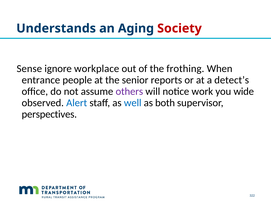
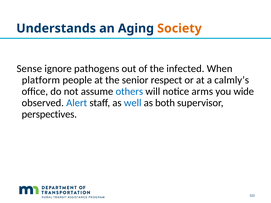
Society colour: red -> orange
workplace: workplace -> pathogens
frothing: frothing -> infected
entrance: entrance -> platform
reports: reports -> respect
detect’s: detect’s -> calmly’s
others colour: purple -> blue
work: work -> arms
